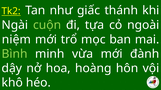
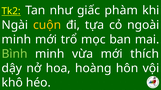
thánh: thánh -> phàm
cuộn colour: light green -> yellow
niệm at (16, 40): niệm -> minh
đành: đành -> thích
